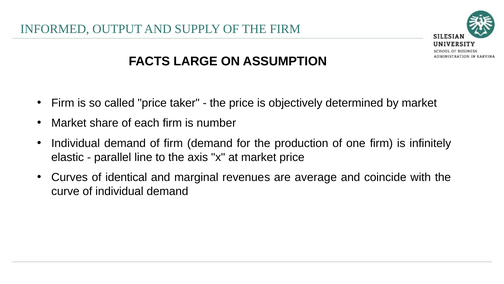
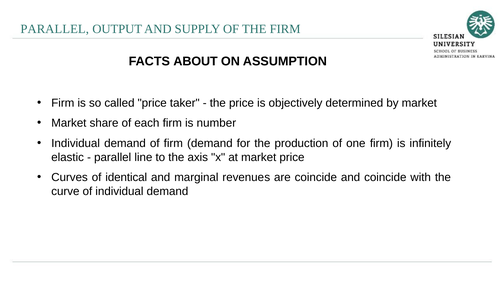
INFORMED at (55, 29): INFORMED -> PARALLEL
LARGE: LARGE -> ABOUT
are average: average -> coincide
